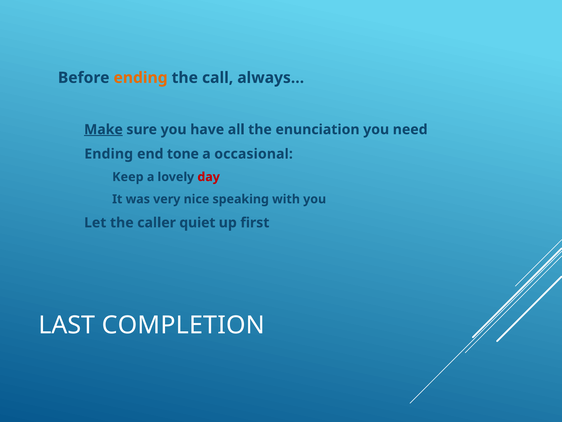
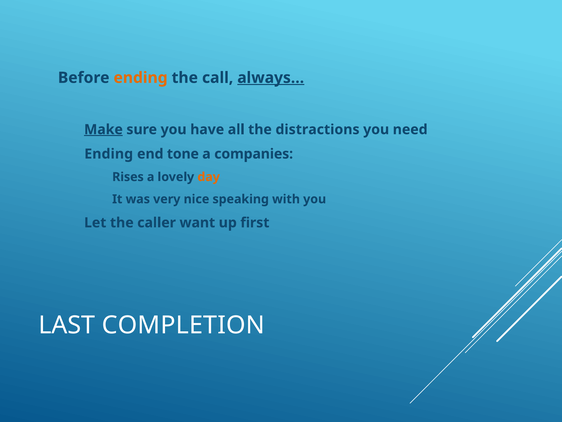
always… underline: none -> present
enunciation: enunciation -> distractions
occasional: occasional -> companies
Keep: Keep -> Rises
day colour: red -> orange
quiet: quiet -> want
